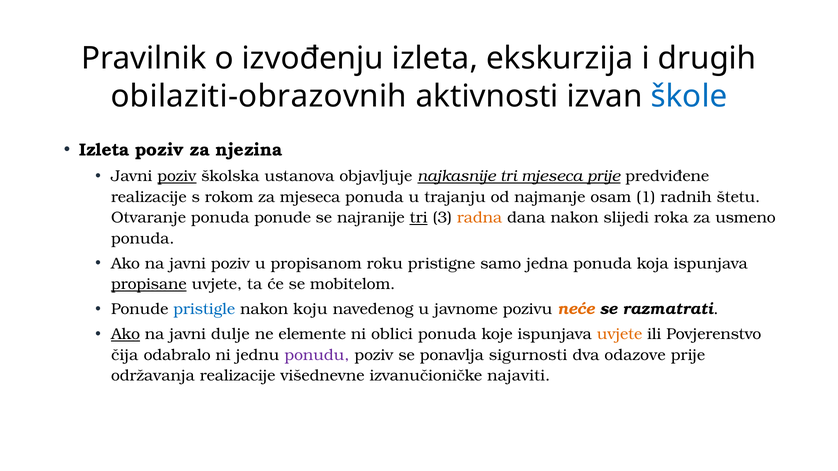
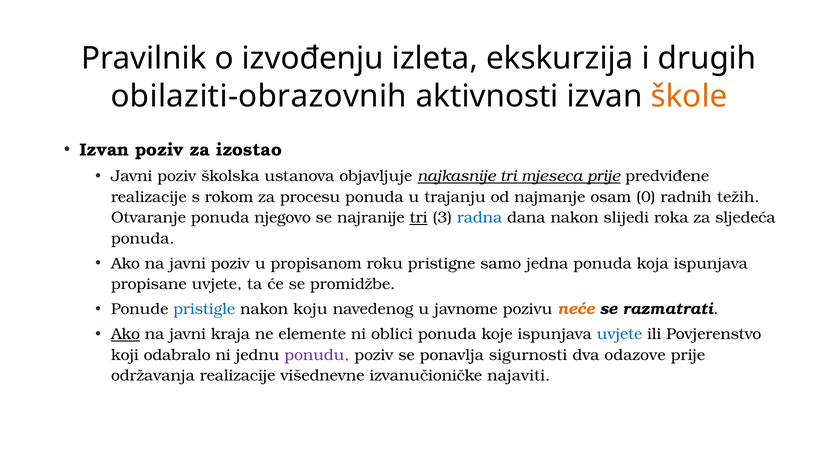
škole colour: blue -> orange
Izleta at (105, 150): Izleta -> Izvan
njezina: njezina -> izostao
poziv at (177, 176) underline: present -> none
za mjeseca: mjeseca -> procesu
1: 1 -> 0
štetu: štetu -> težih
ponuda ponude: ponude -> njegovo
radna colour: orange -> blue
usmeno: usmeno -> sljedeća
propisane underline: present -> none
mobitelom: mobitelom -> promidžbe
dulje: dulje -> kraja
uvjete at (620, 335) colour: orange -> blue
čija: čija -> koji
